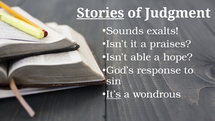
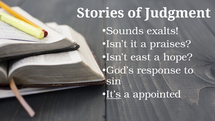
Stories underline: present -> none
able: able -> east
wondrous: wondrous -> appointed
